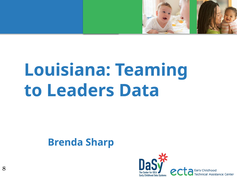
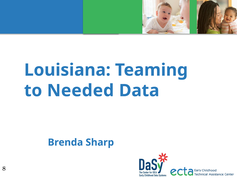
Leaders: Leaders -> Needed
